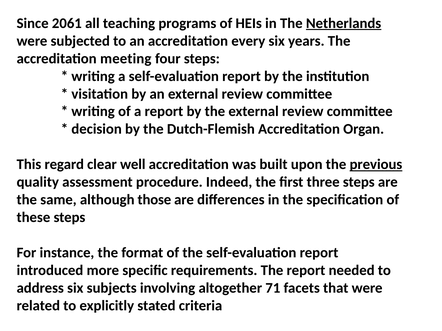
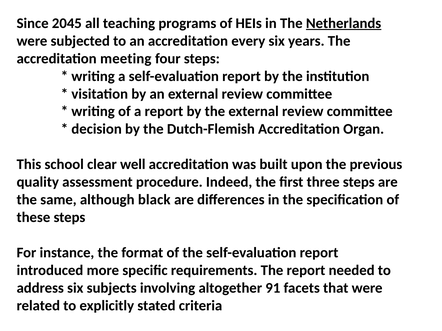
2061: 2061 -> 2045
regard: regard -> school
previous underline: present -> none
those: those -> black
71: 71 -> 91
